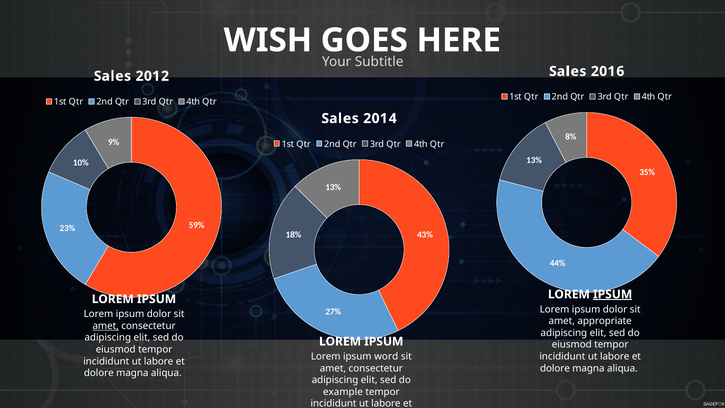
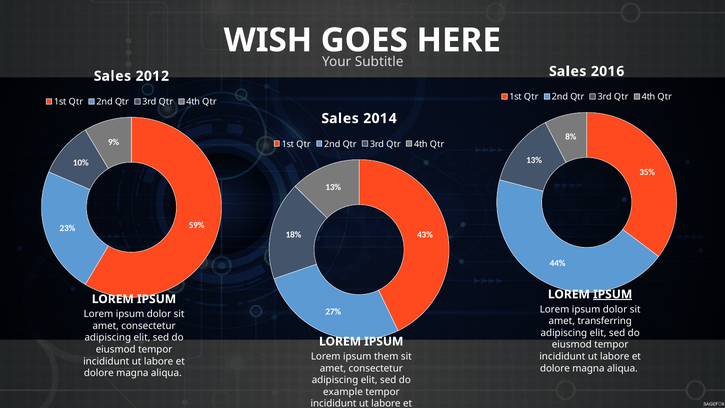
appropriate: appropriate -> transferring
amet at (106, 326) underline: present -> none
word: word -> them
